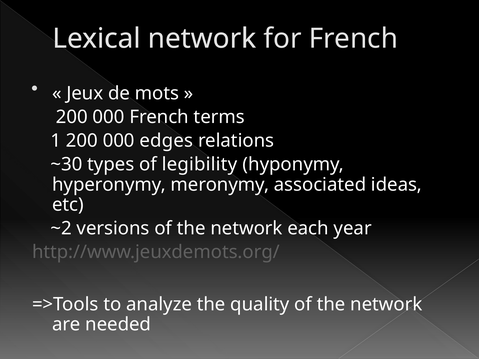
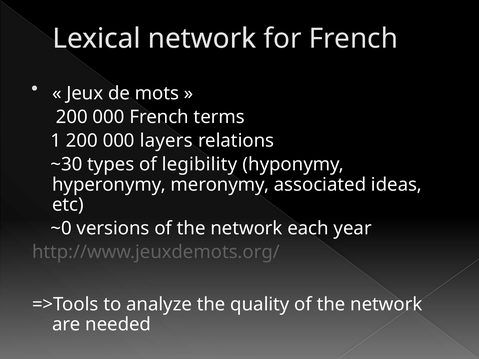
edges: edges -> layers
~2: ~2 -> ~0
